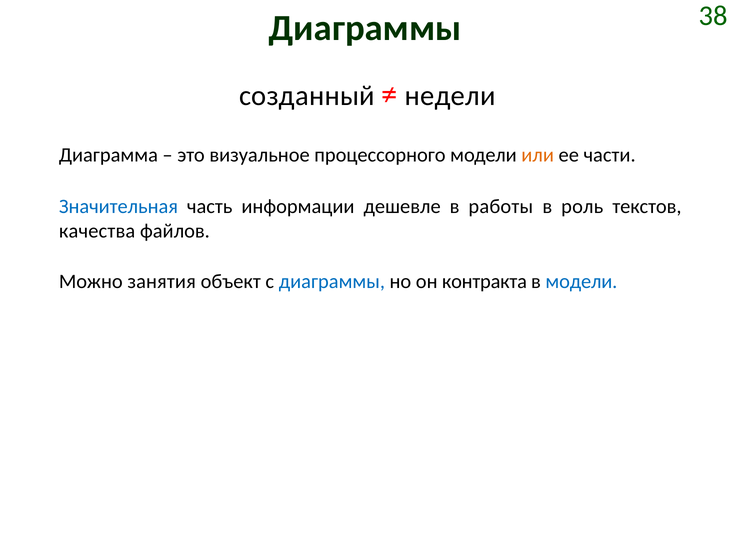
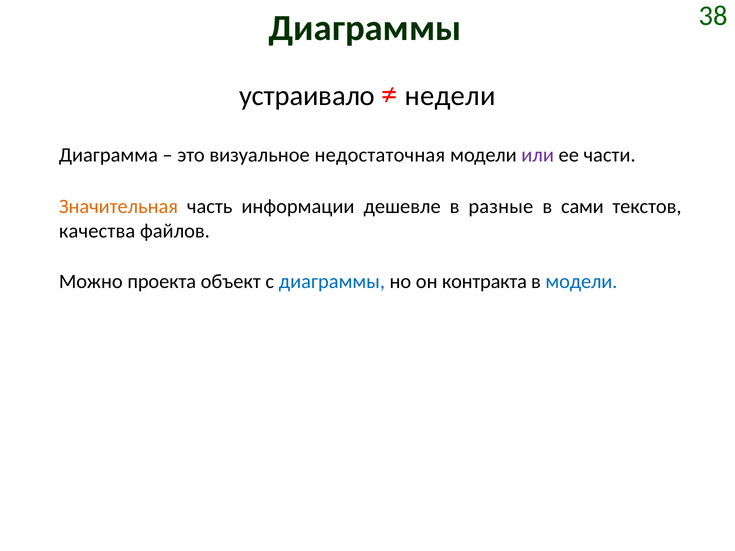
созданный: созданный -> устраивало
процессорного: процессорного -> недостаточная
или colour: orange -> purple
Значительная colour: blue -> orange
работы: работы -> разные
роль: роль -> сами
занятия: занятия -> проекта
